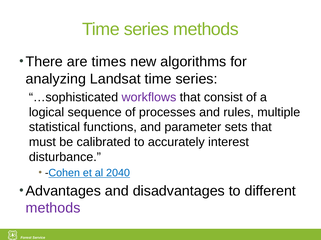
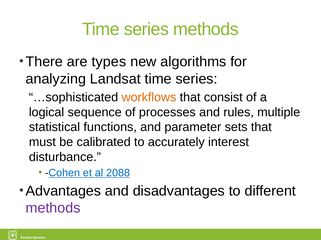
times: times -> types
workflows colour: purple -> orange
2040: 2040 -> 2088
